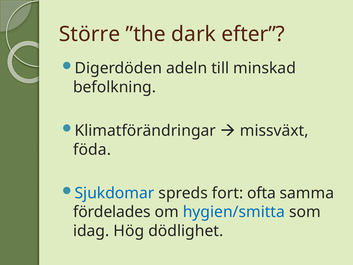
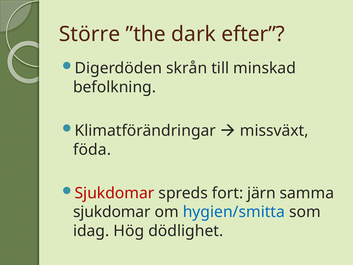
adeln: adeln -> skrån
Sjukdomar at (115, 193) colour: blue -> red
ofta: ofta -> järn
fördelades at (112, 212): fördelades -> sjukdomar
